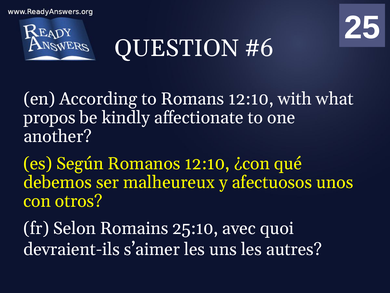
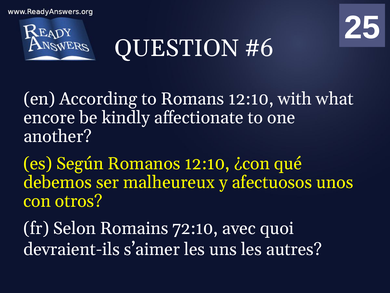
propos: propos -> encore
25:10: 25:10 -> 72:10
